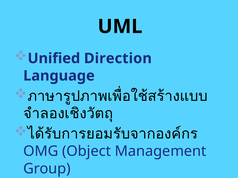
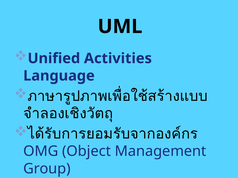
Direction: Direction -> Activities
